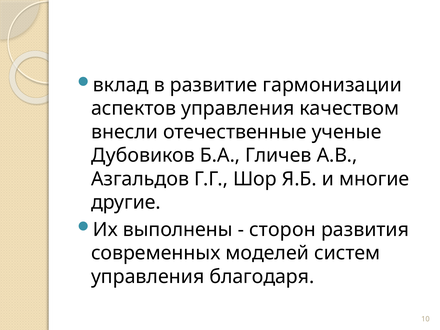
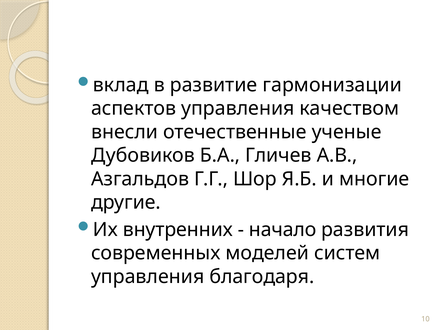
выполнены: выполнены -> внутренних
сторон: сторон -> начало
